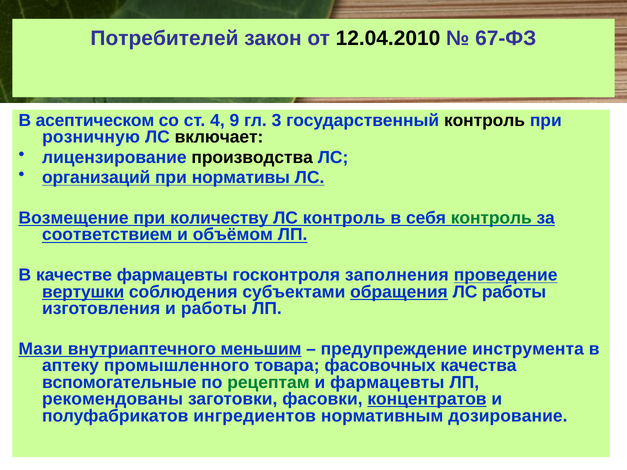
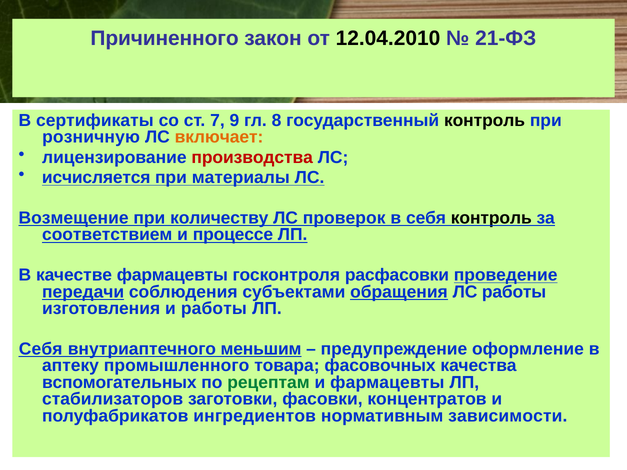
Потребителей: Потребителей -> Причиненного
67-ФЗ: 67-ФЗ -> 21-ФЗ
асептическом: асептическом -> сертификаты
4: 4 -> 7
3: 3 -> 8
включает colour: black -> orange
производства colour: black -> red
организаций: организаций -> исчисляется
нормативы: нормативы -> материалы
ЛС контроль: контроль -> проверок
контроль at (491, 218) colour: green -> black
объёмом: объёмом -> процессе
заполнения: заполнения -> расфасовки
вертушки: вертушки -> передачи
Мази at (41, 349): Мази -> Себя
инструмента: инструмента -> оформление
вспомогательные: вспомогательные -> вспомогательных
рекомендованы: рекомендованы -> стабилизаторов
концентратов underline: present -> none
дозирование: дозирование -> зависимости
